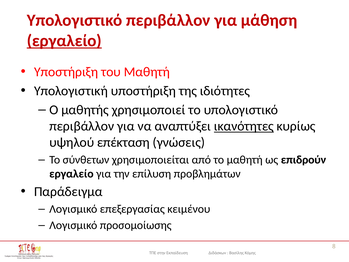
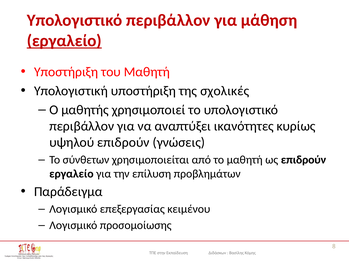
ιδιότητες: ιδιότητες -> σχολικές
ικανότητες underline: present -> none
υψηλού επέκταση: επέκταση -> επιδρούν
